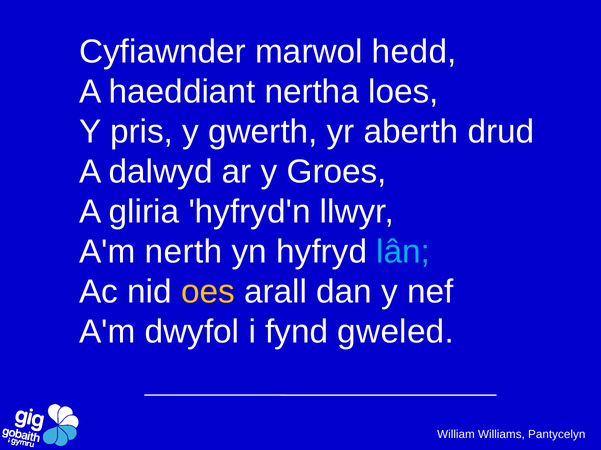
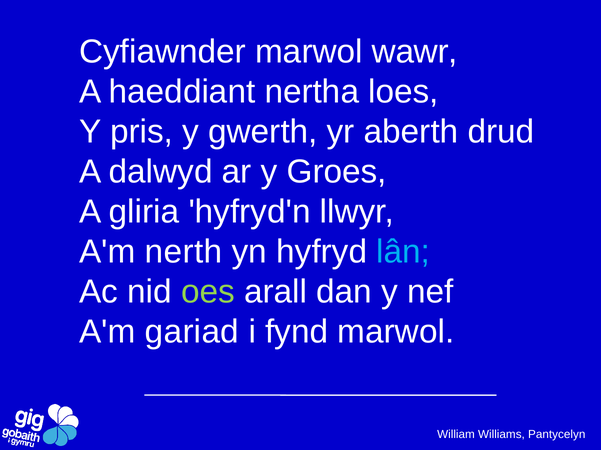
hedd: hedd -> wawr
oes colour: yellow -> light green
dwyfol: dwyfol -> gariad
fynd gweled: gweled -> marwol
